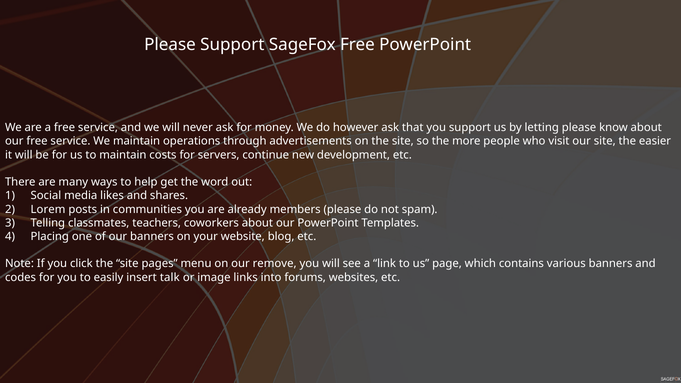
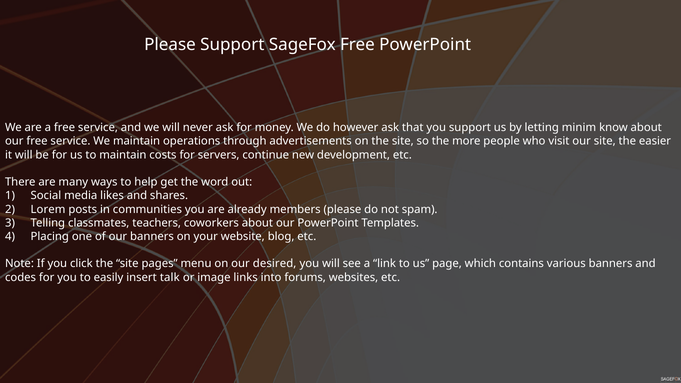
letting please: please -> minim
remove: remove -> desired
